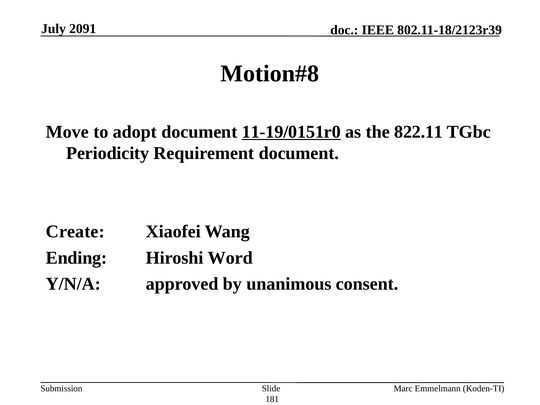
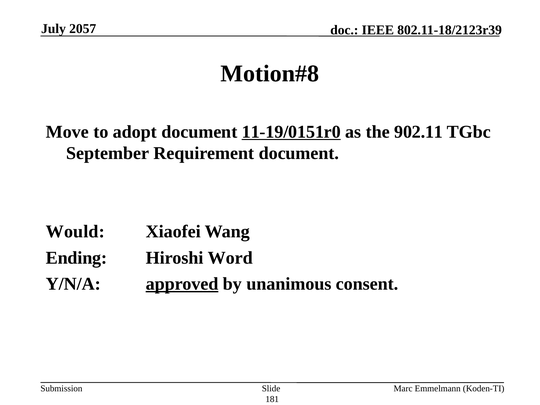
2091: 2091 -> 2057
822.11: 822.11 -> 902.11
Periodicity: Periodicity -> September
Create: Create -> Would
approved underline: none -> present
